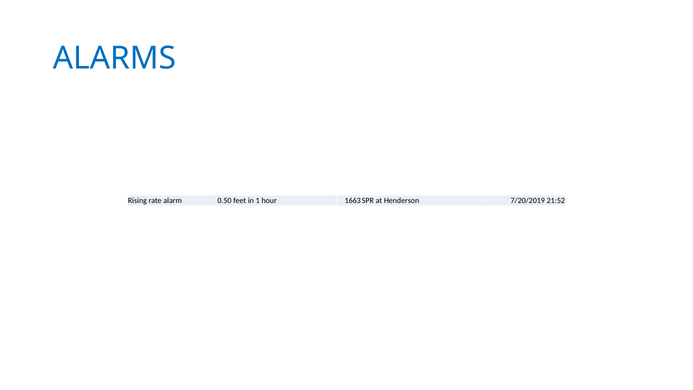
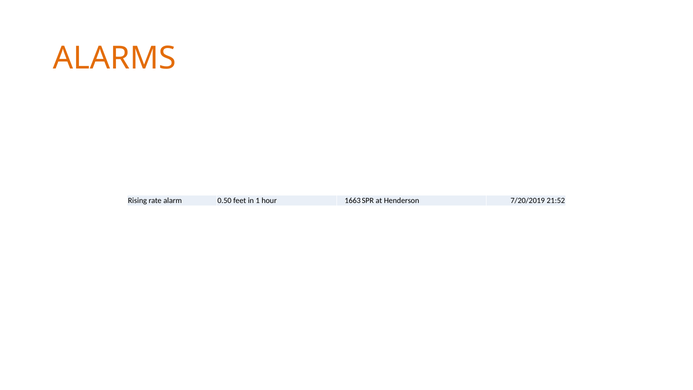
ALARMS colour: blue -> orange
